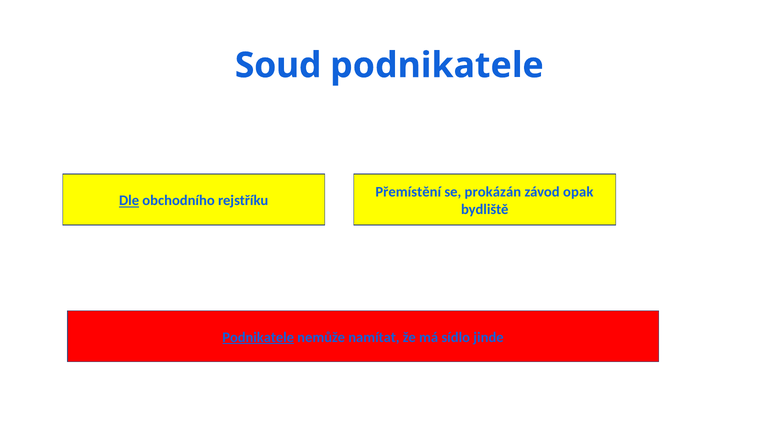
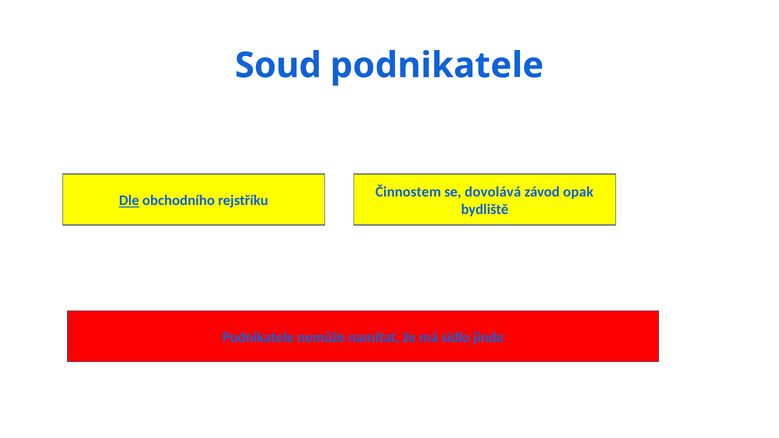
Přemístění: Přemístění -> Činnostem
prokázán: prokázán -> dovolává
Podnikatele at (258, 337) underline: present -> none
